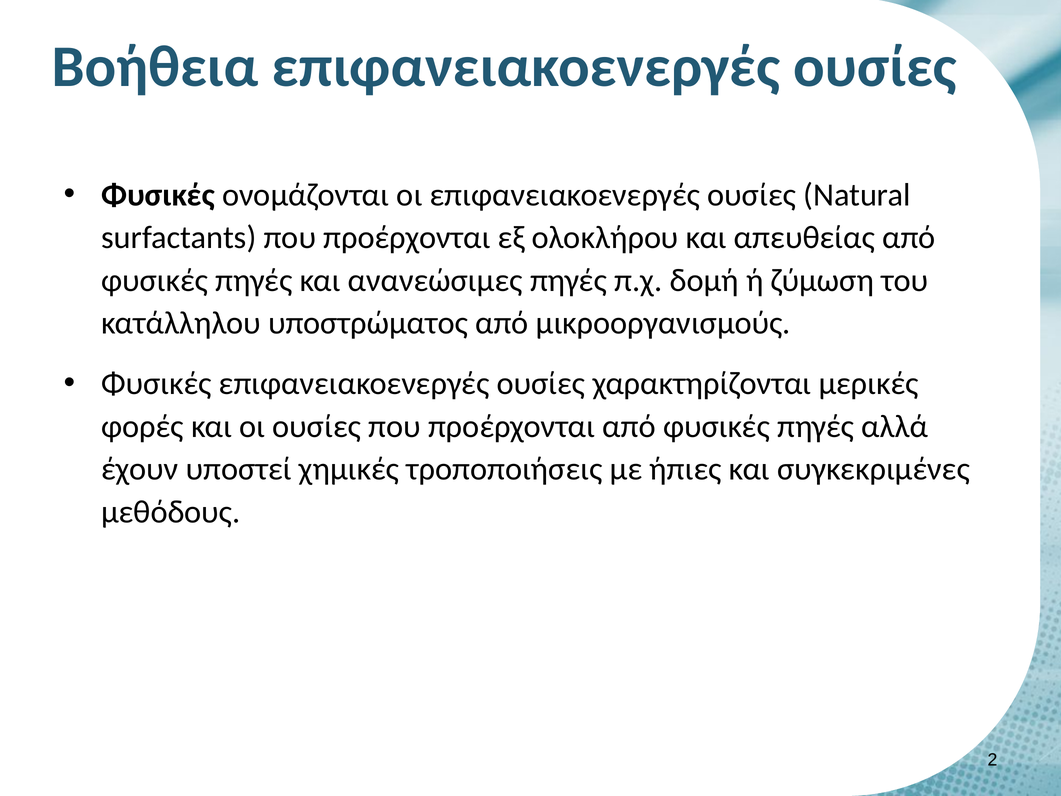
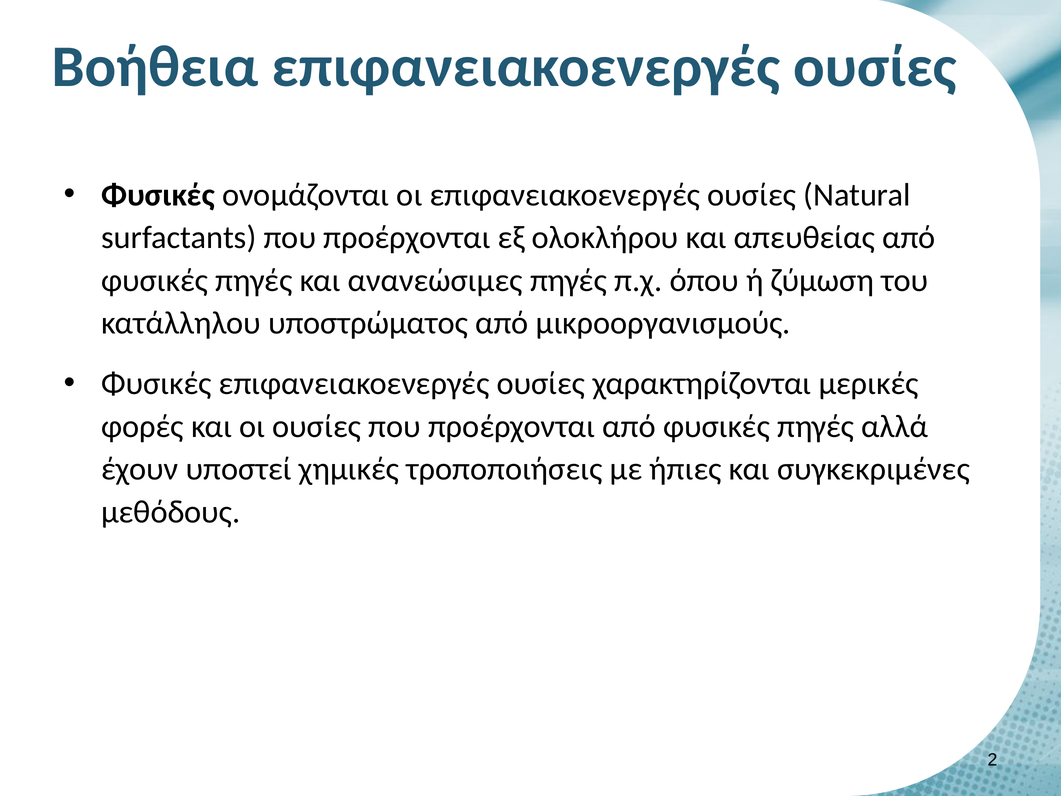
δομή: δομή -> όπου
